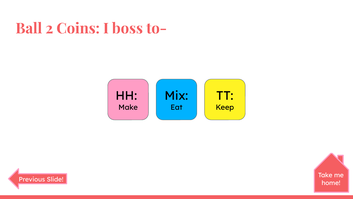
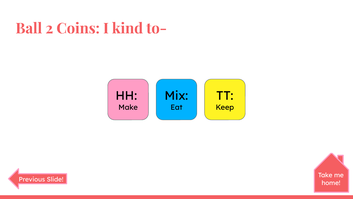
boss: boss -> kind
